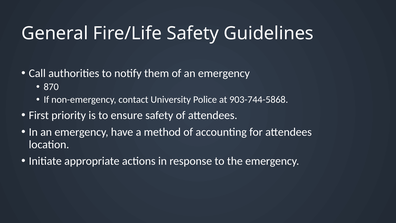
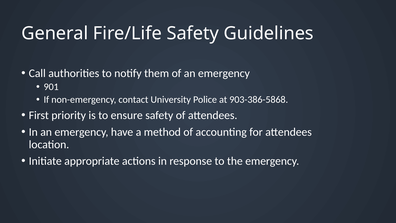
870: 870 -> 901
903-744-5868: 903-744-5868 -> 903-386-5868
